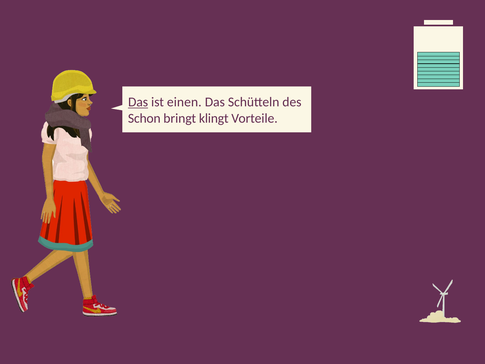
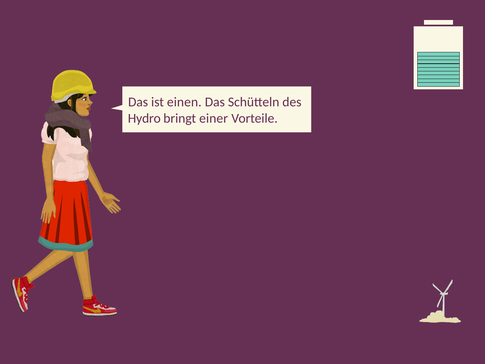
Das at (138, 102) underline: present -> none
Schon: Schon -> Hydro
klingt: klingt -> einer
